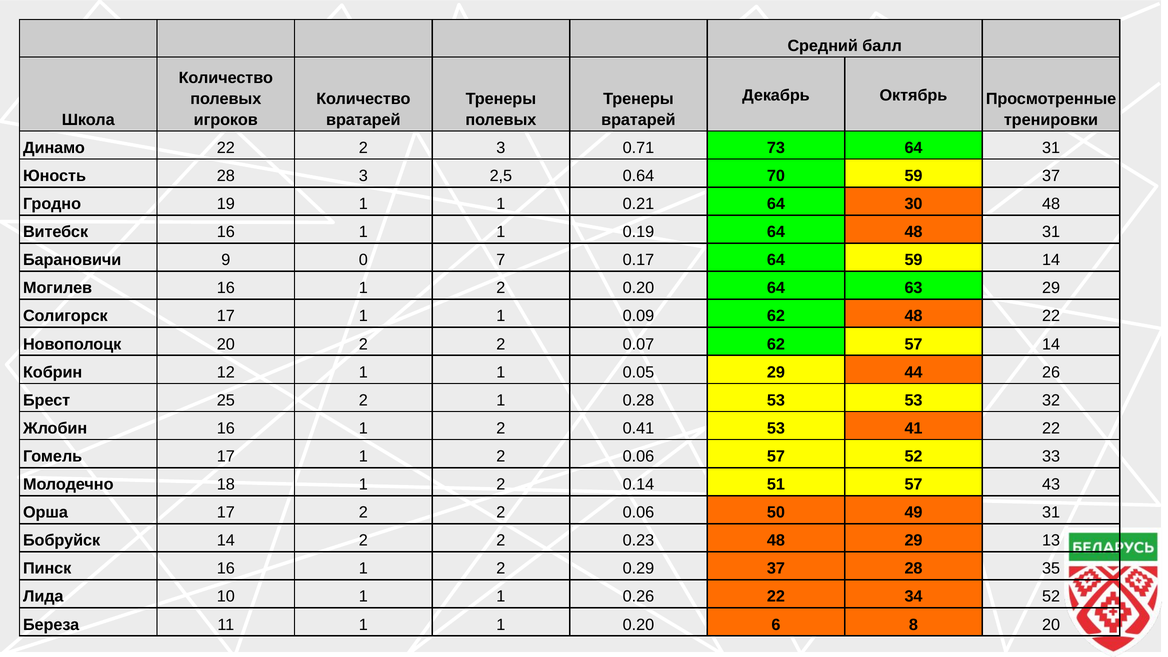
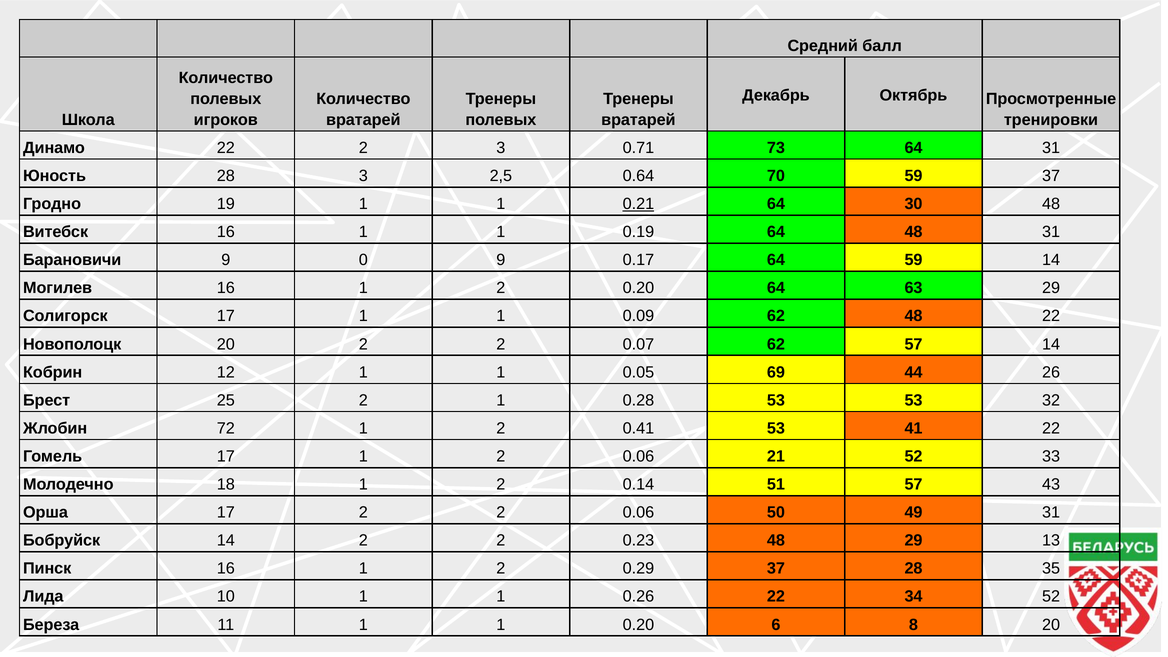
0.21 underline: none -> present
0 7: 7 -> 9
0.05 29: 29 -> 69
Жлобин 16: 16 -> 72
0.06 57: 57 -> 21
